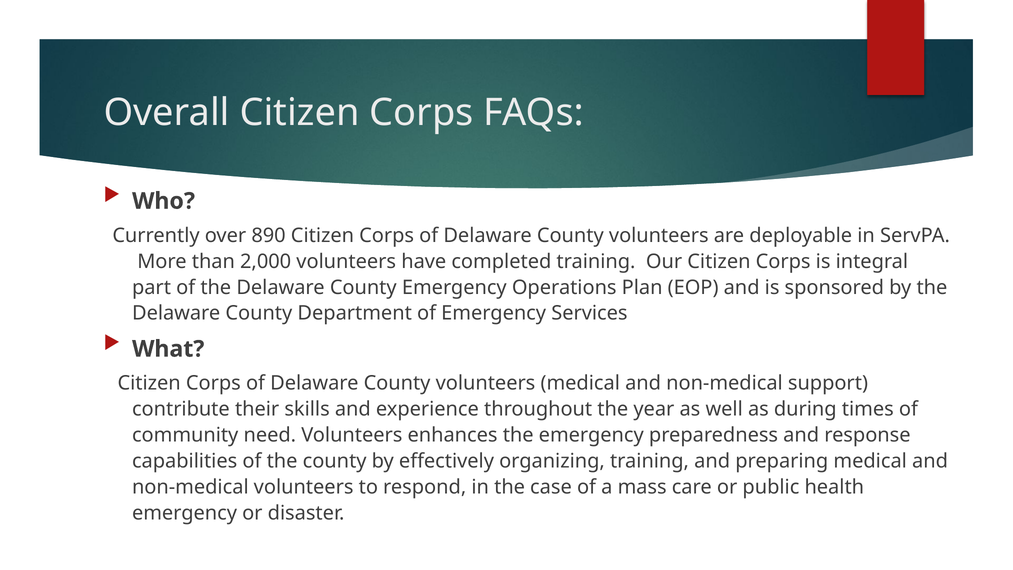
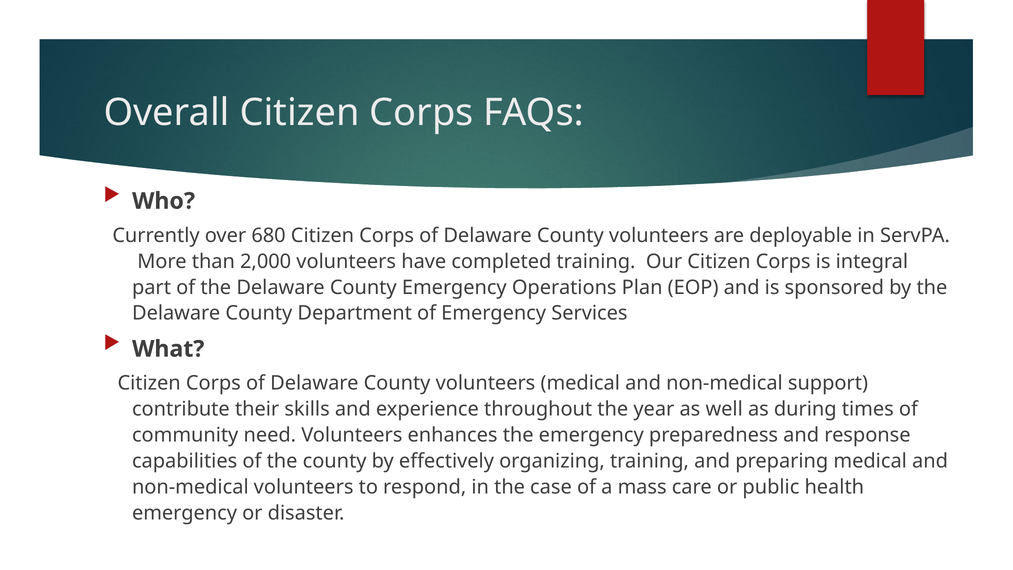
890: 890 -> 680
